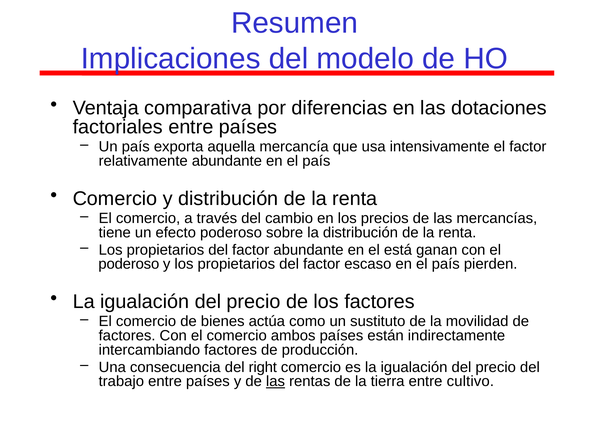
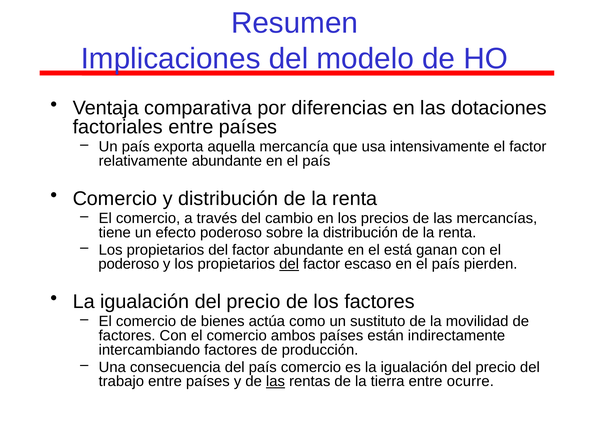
del at (289, 264) underline: none -> present
del right: right -> país
cultivo: cultivo -> ocurre
